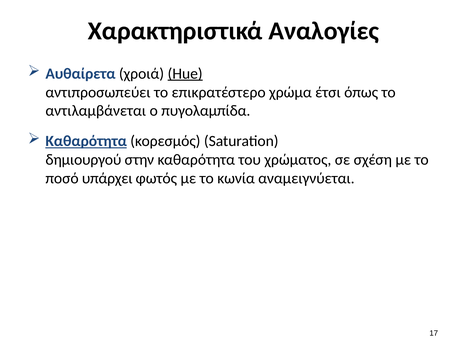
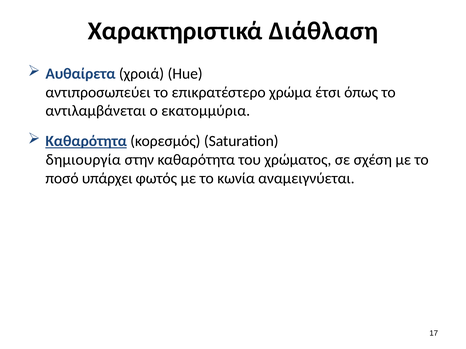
Αναλογίες: Αναλογίες -> Διάθλαση
Hue underline: present -> none
πυγολαμπίδα: πυγολαμπίδα -> εκατομμύρια
δημιουργού: δημιουργού -> δημιουργία
